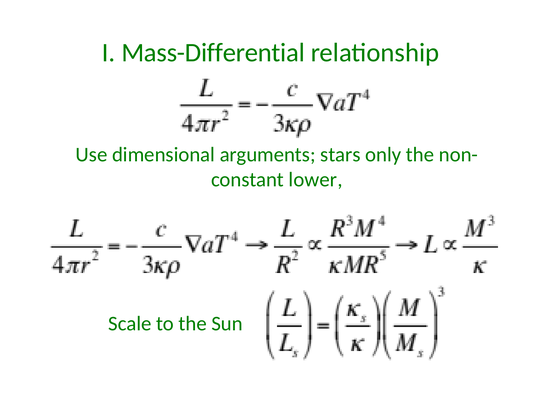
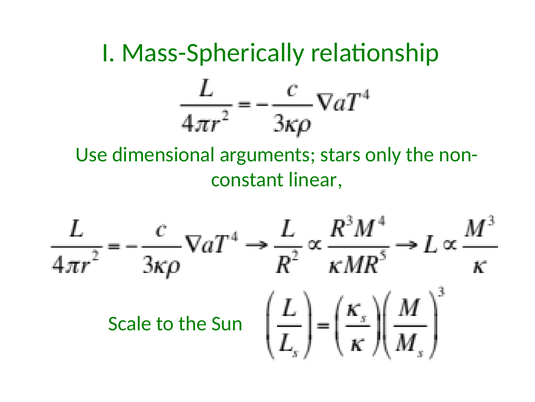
Mass-Differential: Mass-Differential -> Mass-Spherically
lower: lower -> linear
